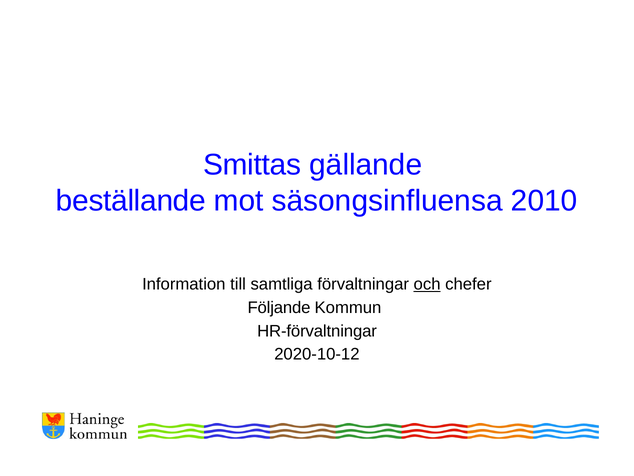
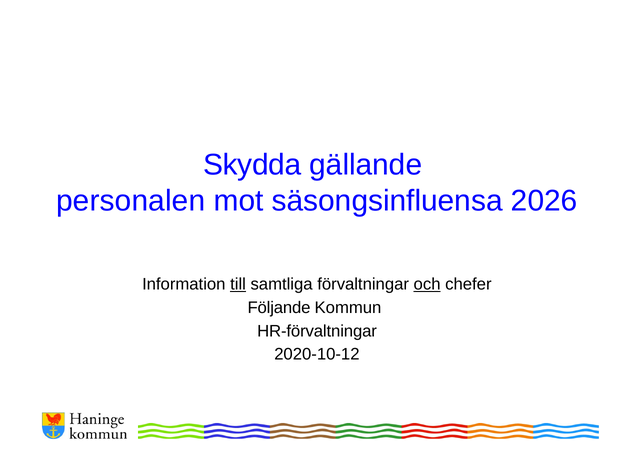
Smittas: Smittas -> Skydda
beställande: beställande -> personalen
2010: 2010 -> 2026
till underline: none -> present
